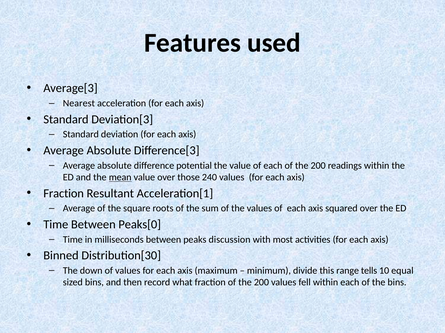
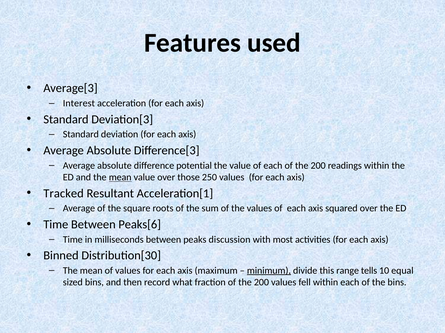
Nearest: Nearest -> Interest
240: 240 -> 250
Fraction at (64, 194): Fraction -> Tracked
Peaks[0: Peaks[0 -> Peaks[6
down at (91, 271): down -> mean
minimum underline: none -> present
